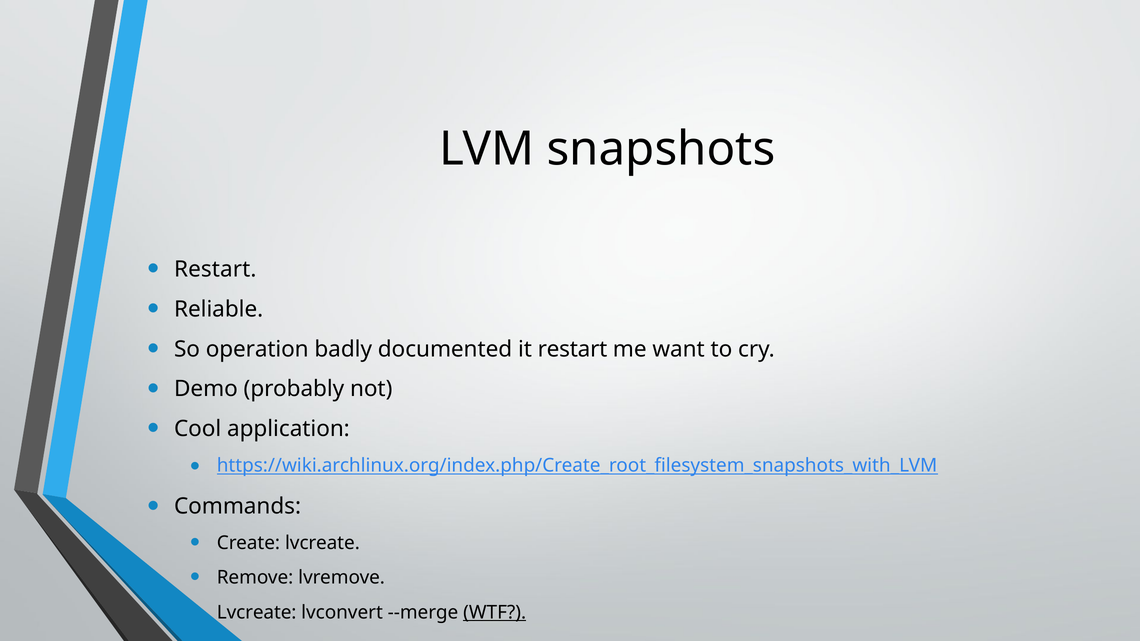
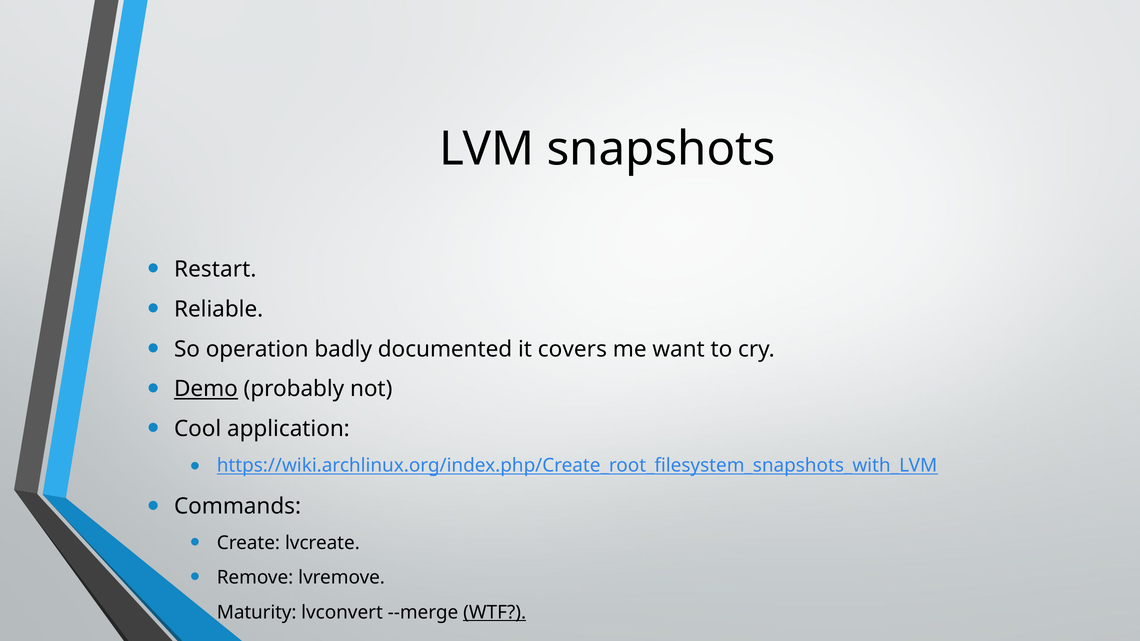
it restart: restart -> covers
Demo underline: none -> present
Lvcreate at (257, 612): Lvcreate -> Maturity
